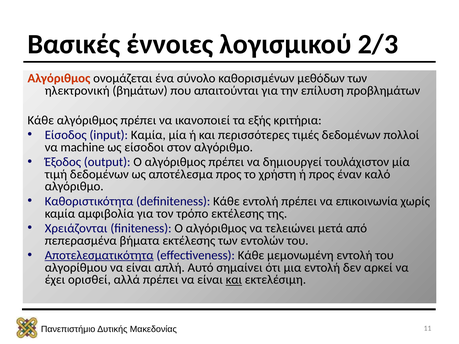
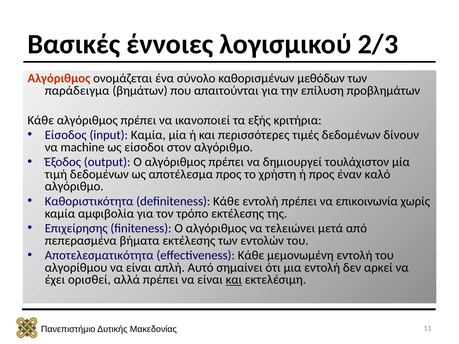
ηλεκτρονική: ηλεκτρονική -> παράδειγμα
πολλοί: πολλοί -> δίνουν
Χρειάζονται: Χρειάζονται -> Επιχείρησης
Αποτελεσματικότητα underline: present -> none
